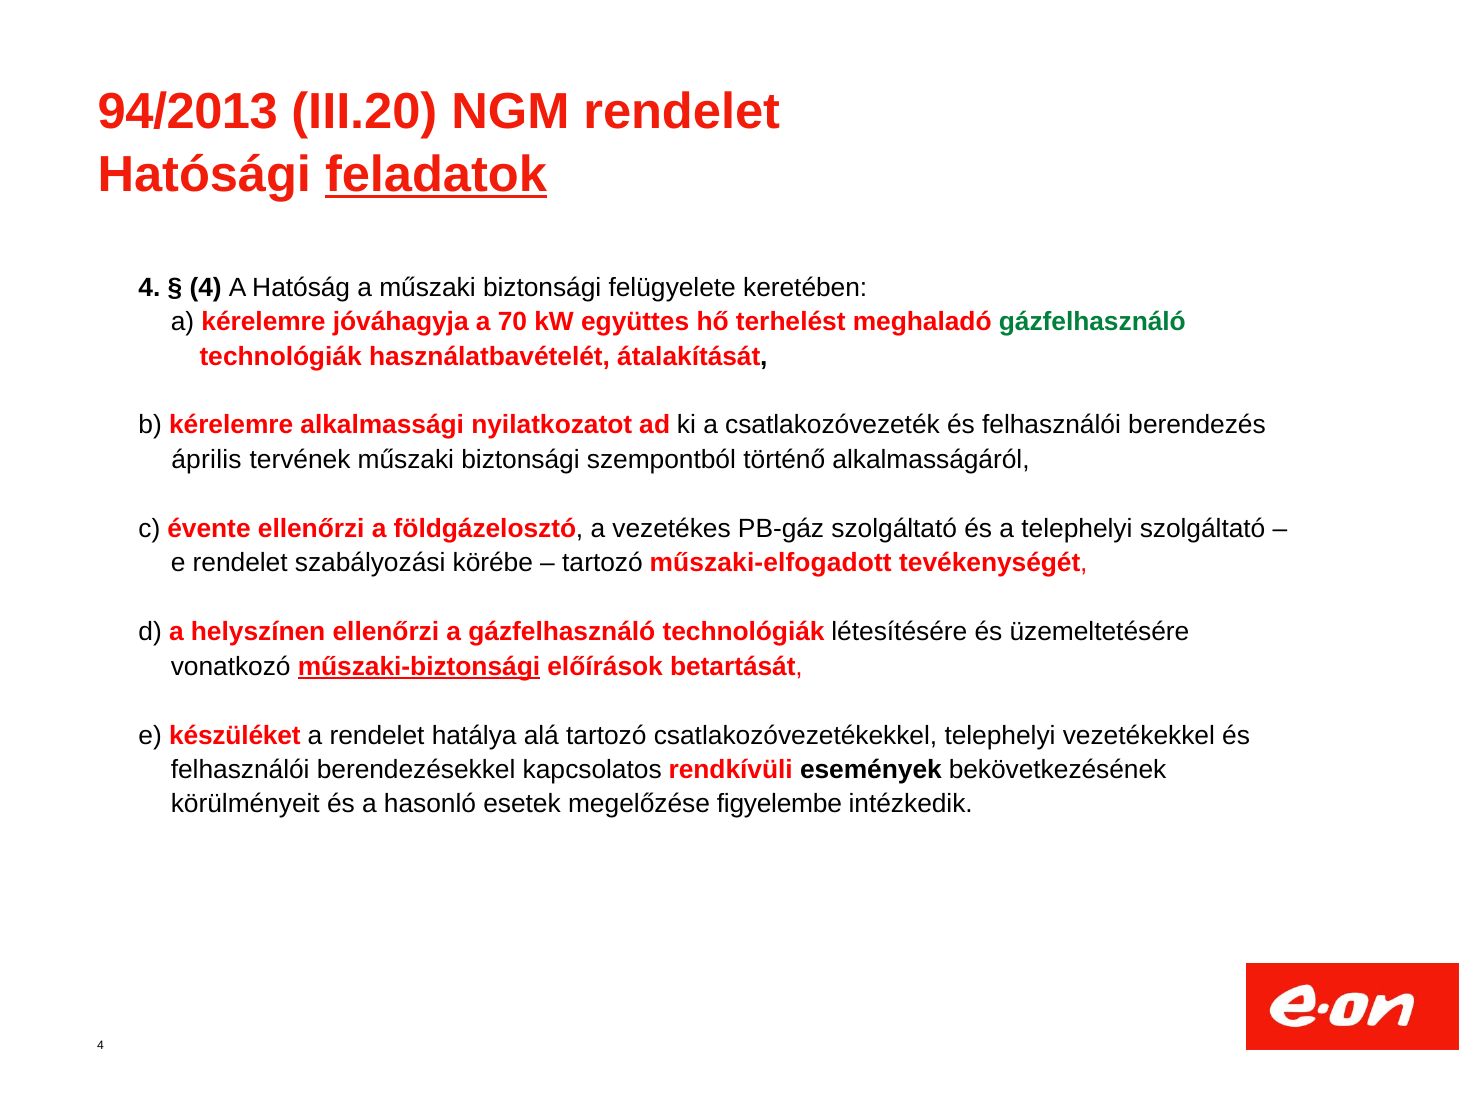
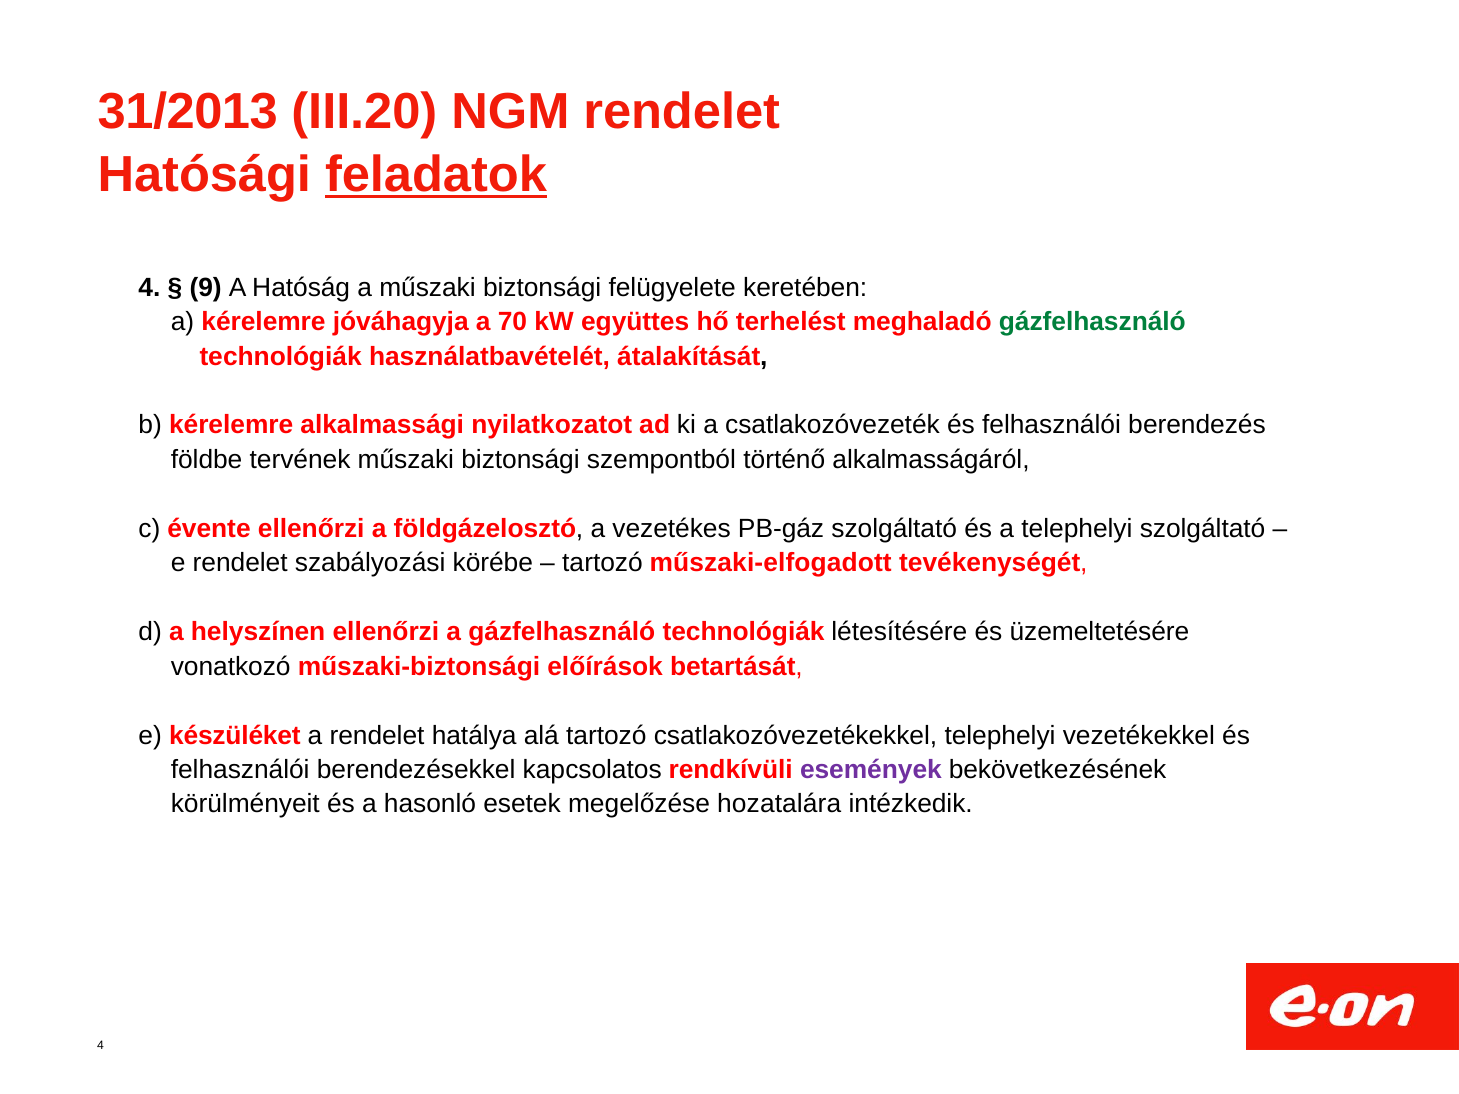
94/2013: 94/2013 -> 31/2013
4 at (206, 287): 4 -> 9
április: április -> földbe
műszaki-biztonsági underline: present -> none
események colour: black -> purple
figyelembe: figyelembe -> hozatalára
